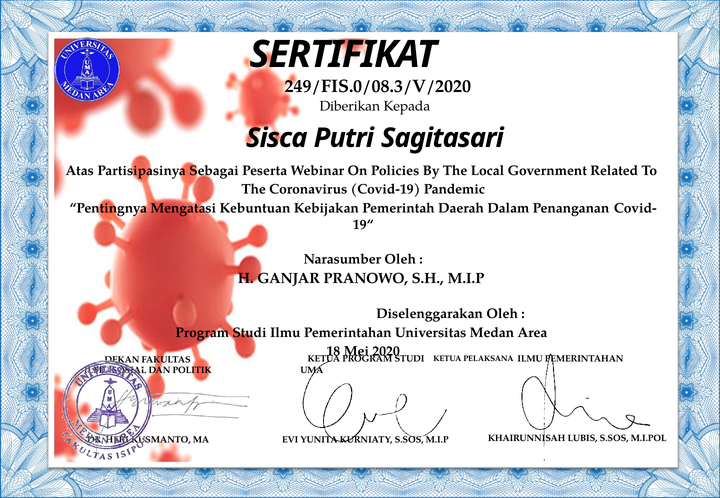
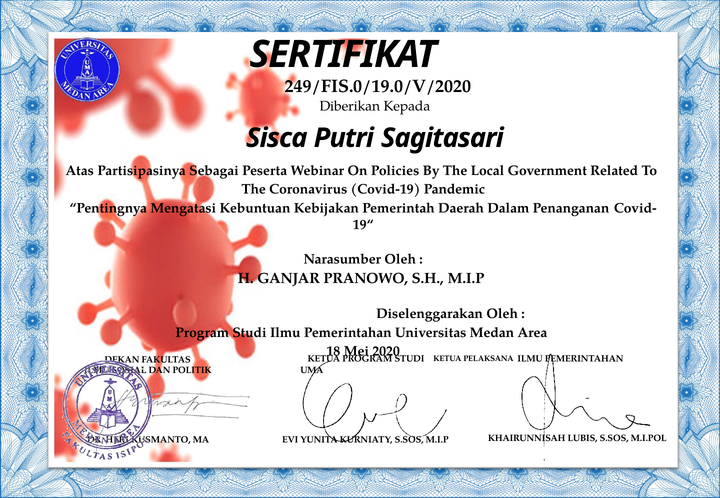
249/FIS.0/08.3/V/2020: 249/FIS.0/08.3/V/2020 -> 249/FIS.0/19.0/V/2020
